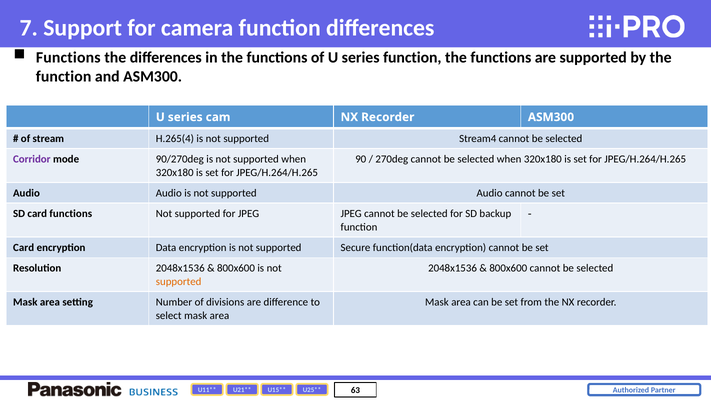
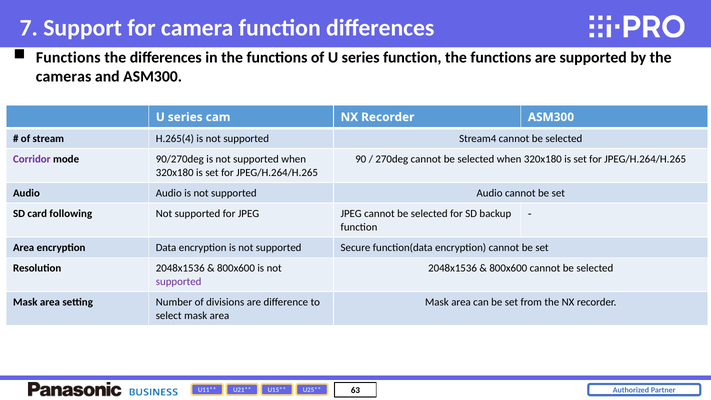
function at (64, 76): function -> cameras
card functions: functions -> following
Card at (24, 248): Card -> Area
supported at (179, 281) colour: orange -> purple
